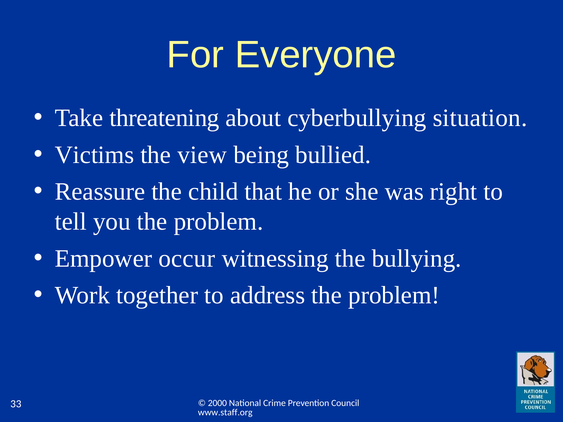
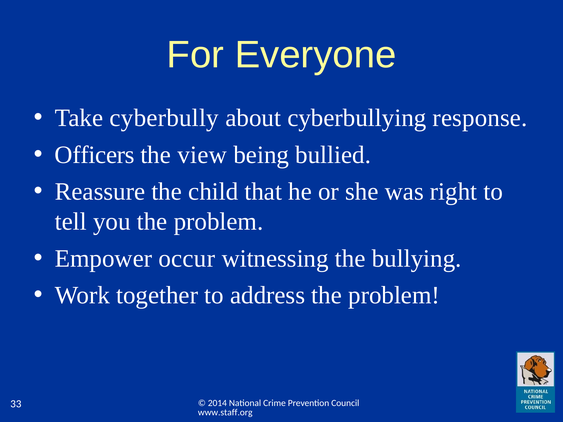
threatening: threatening -> cyberbully
situation: situation -> response
Victims: Victims -> Officers
2000: 2000 -> 2014
